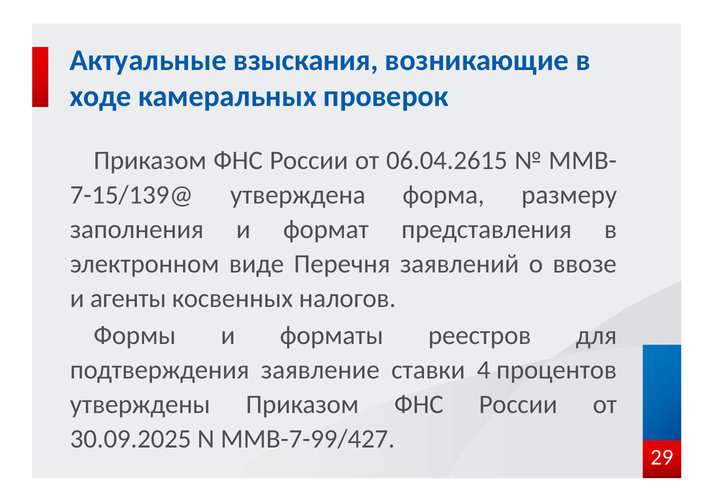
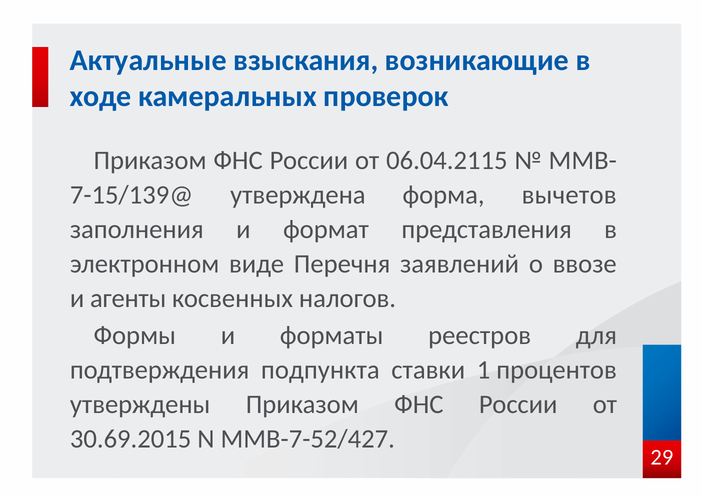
06.04.2615: 06.04.2615 -> 06.04.2115
размеру: размеру -> вычетов
заявление: заявление -> подпункта
4: 4 -> 1
30.09.2025: 30.09.2025 -> 30.69.2015
ММВ-7-99/427: ММВ-7-99/427 -> ММВ-7-52/427
